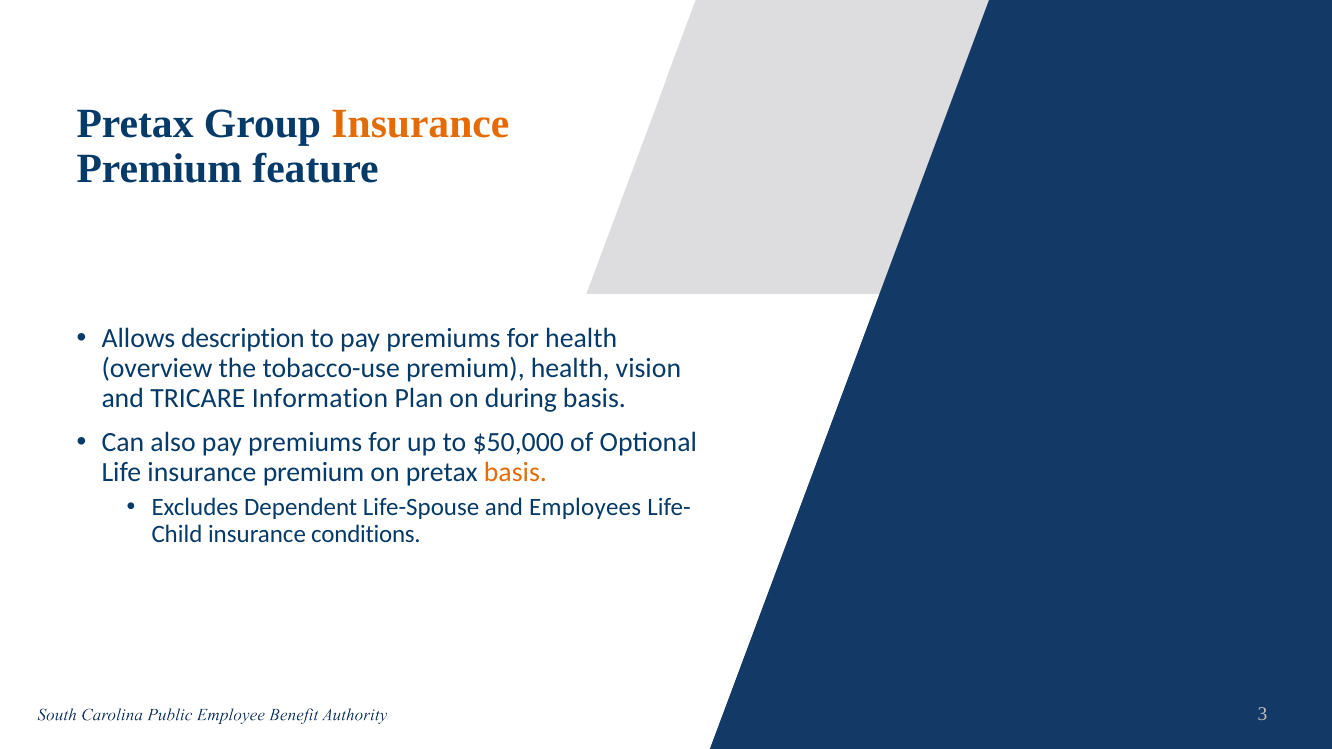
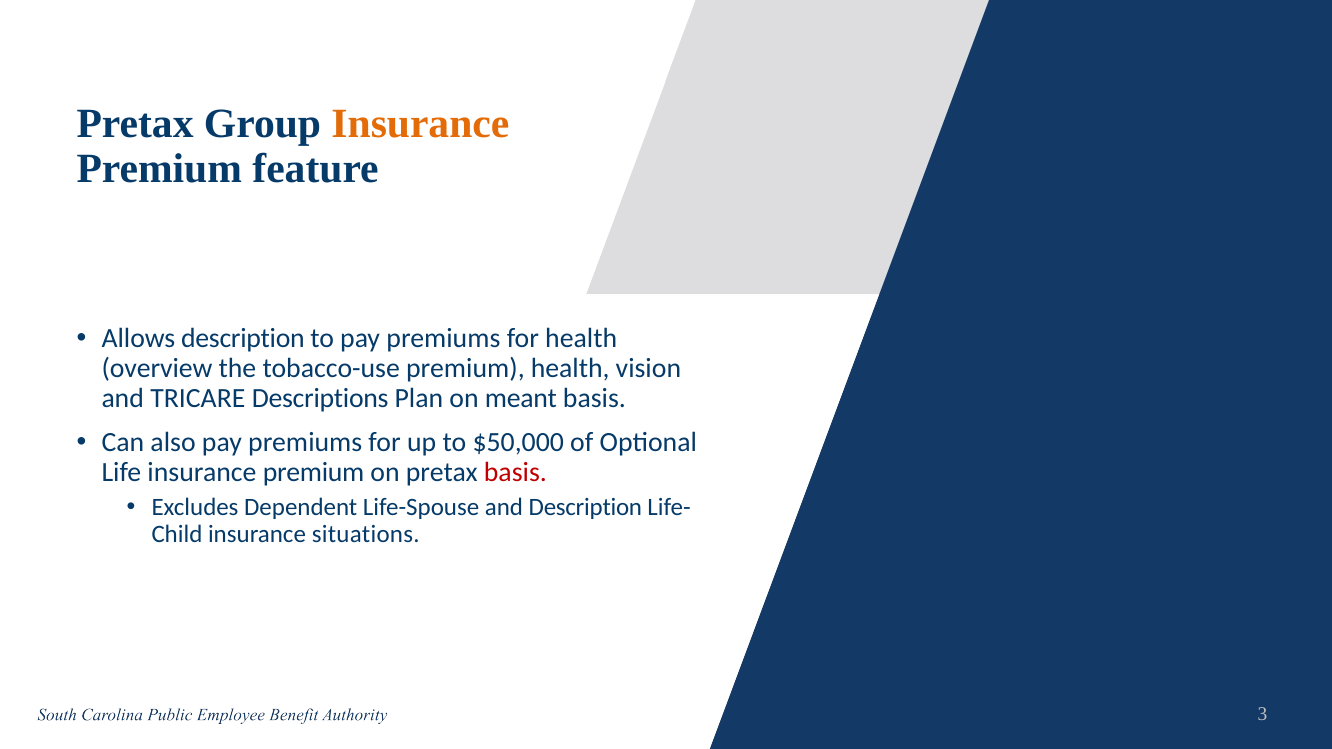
Information: Information -> Descriptions
during: during -> meant
basis at (515, 472) colour: orange -> red
and Employees: Employees -> Description
conditions: conditions -> situations
